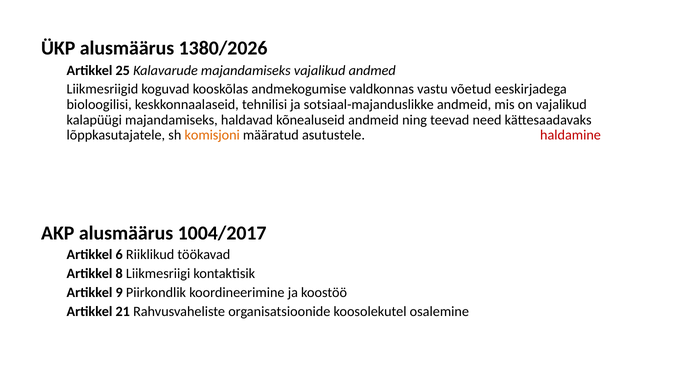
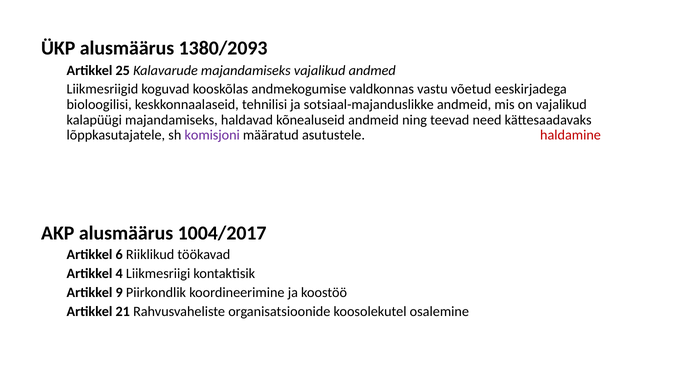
1380/2026: 1380/2026 -> 1380/2093
komisjoni colour: orange -> purple
8: 8 -> 4
